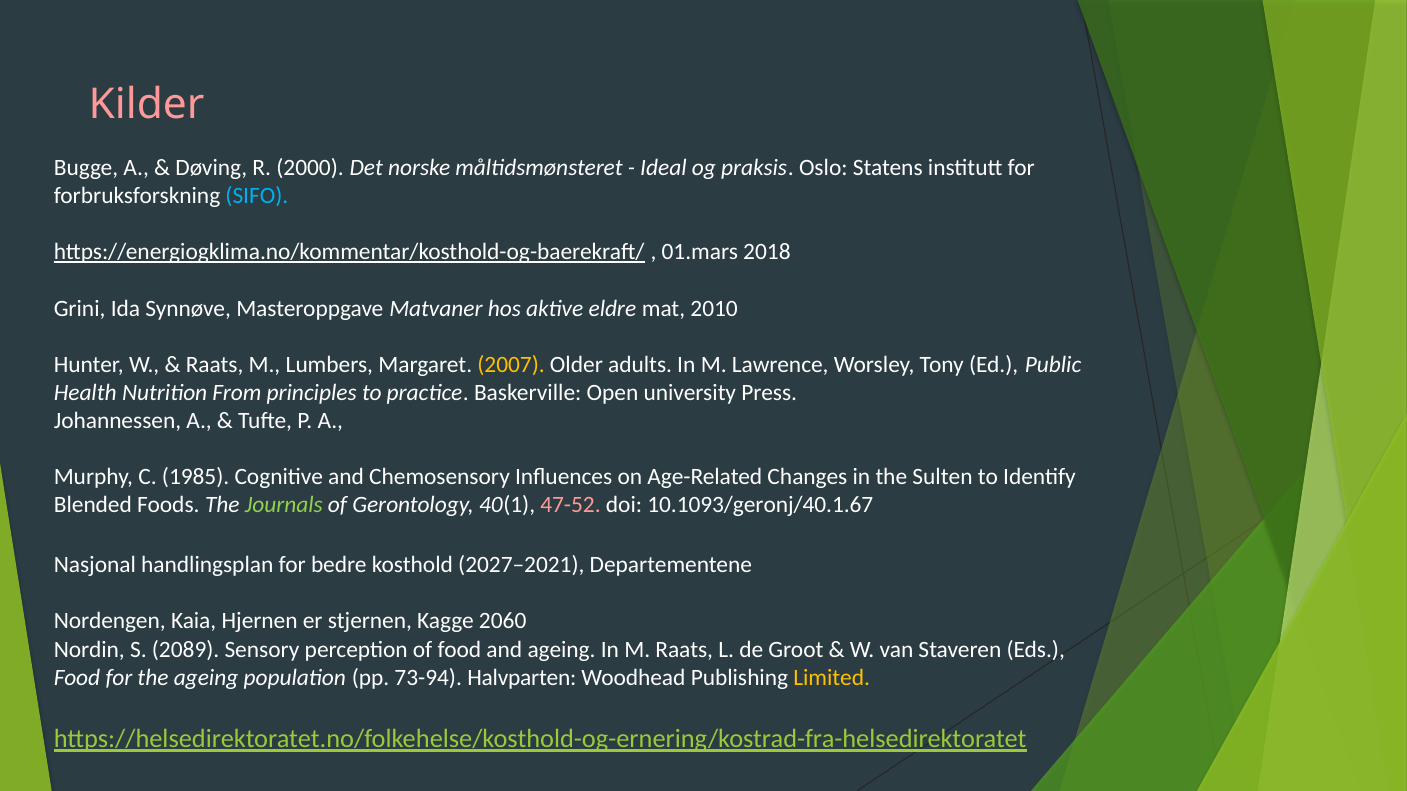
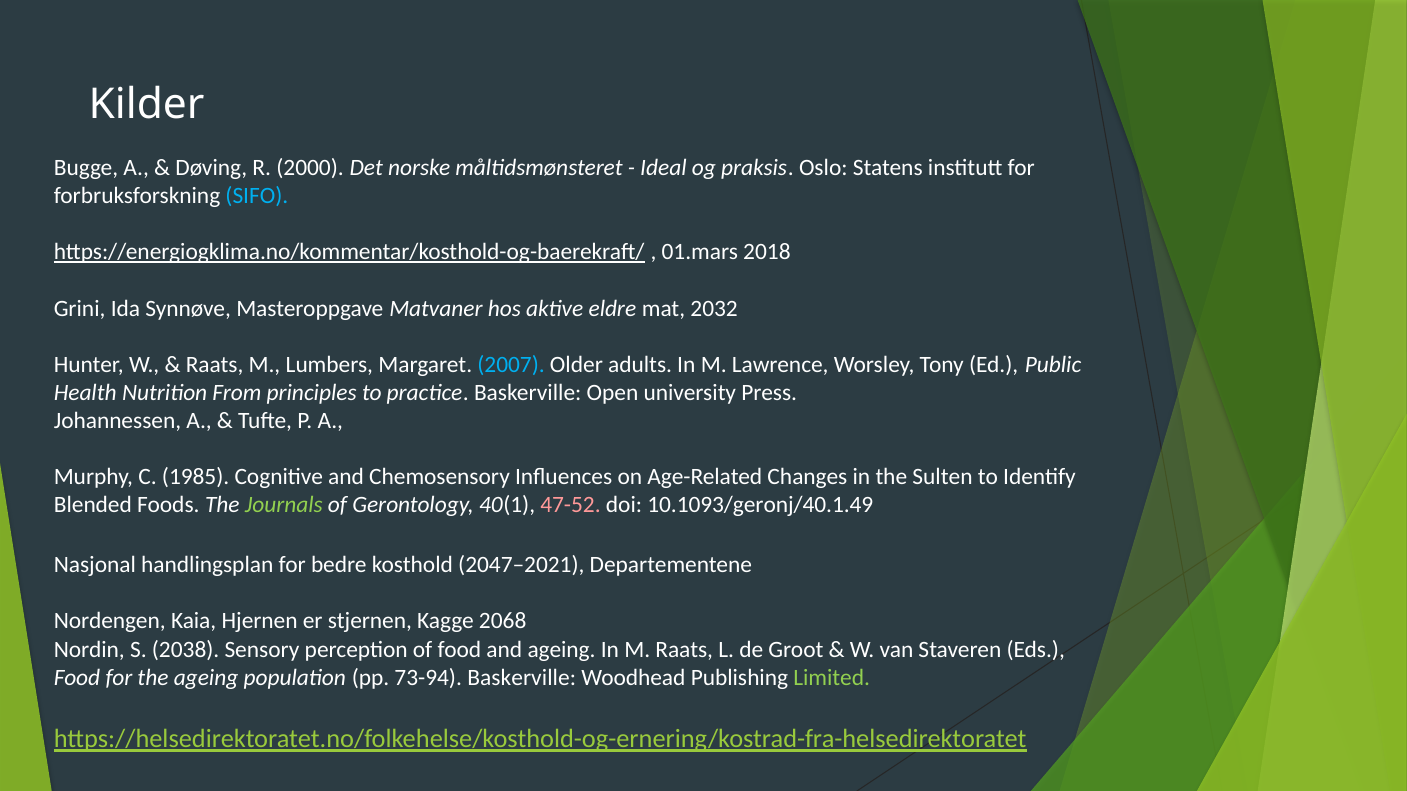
Kilder colour: pink -> white
2010: 2010 -> 2032
2007 colour: yellow -> light blue
10.1093/geronj/40.1.67: 10.1093/geronj/40.1.67 -> 10.1093/geronj/40.1.49
2027–2021: 2027–2021 -> 2047–2021
2060: 2060 -> 2068
2089: 2089 -> 2038
73-94 Halvparten: Halvparten -> Baskerville
Limited colour: yellow -> light green
